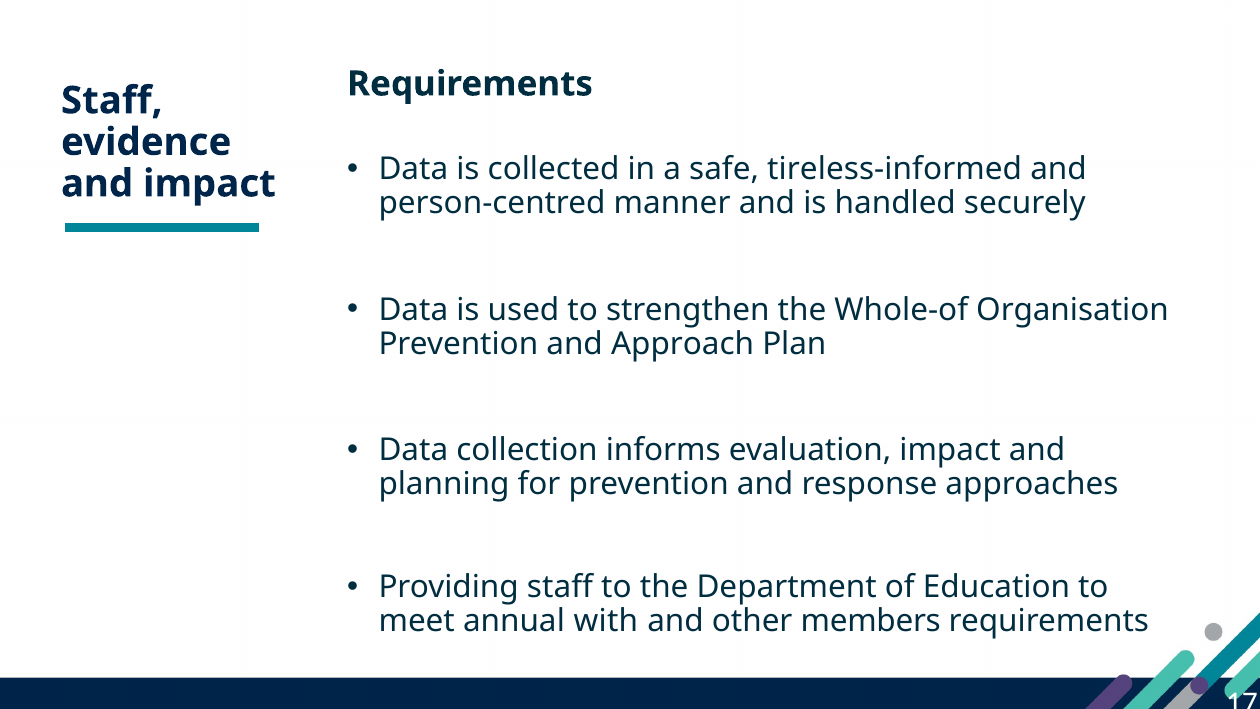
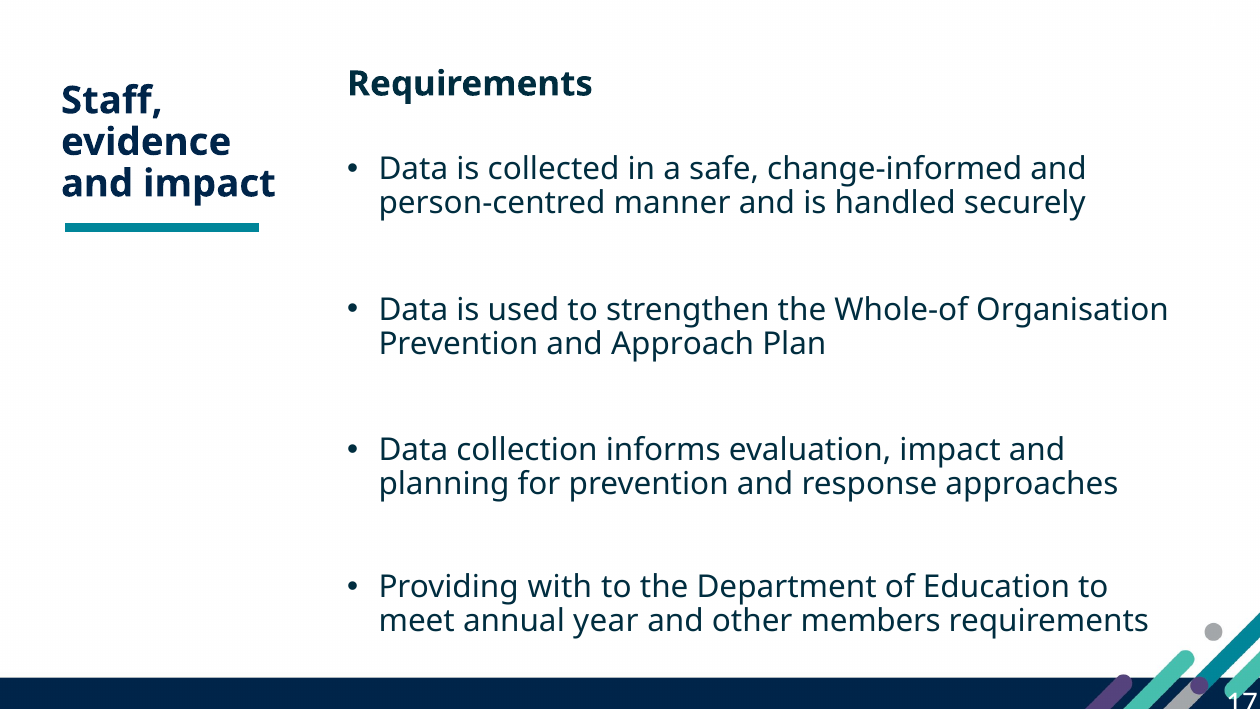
tireless-informed: tireless-informed -> change-informed
Providing staff: staff -> with
with: with -> year
